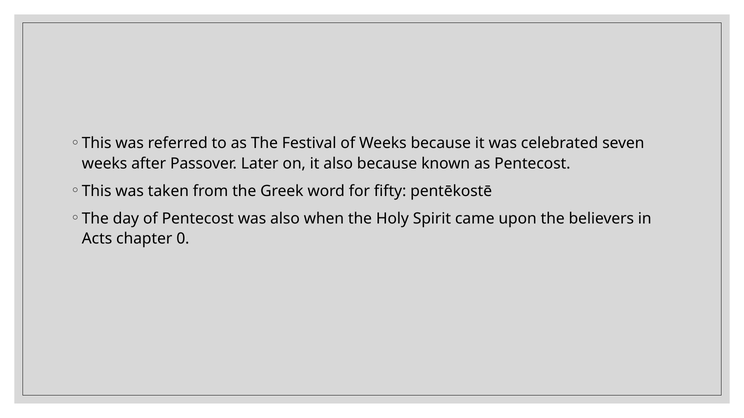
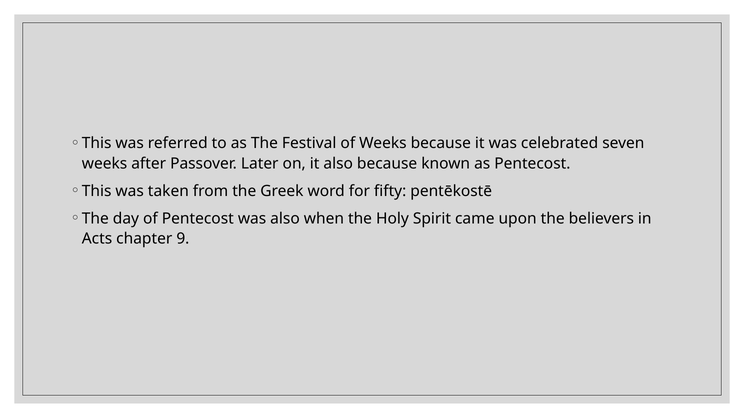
0: 0 -> 9
